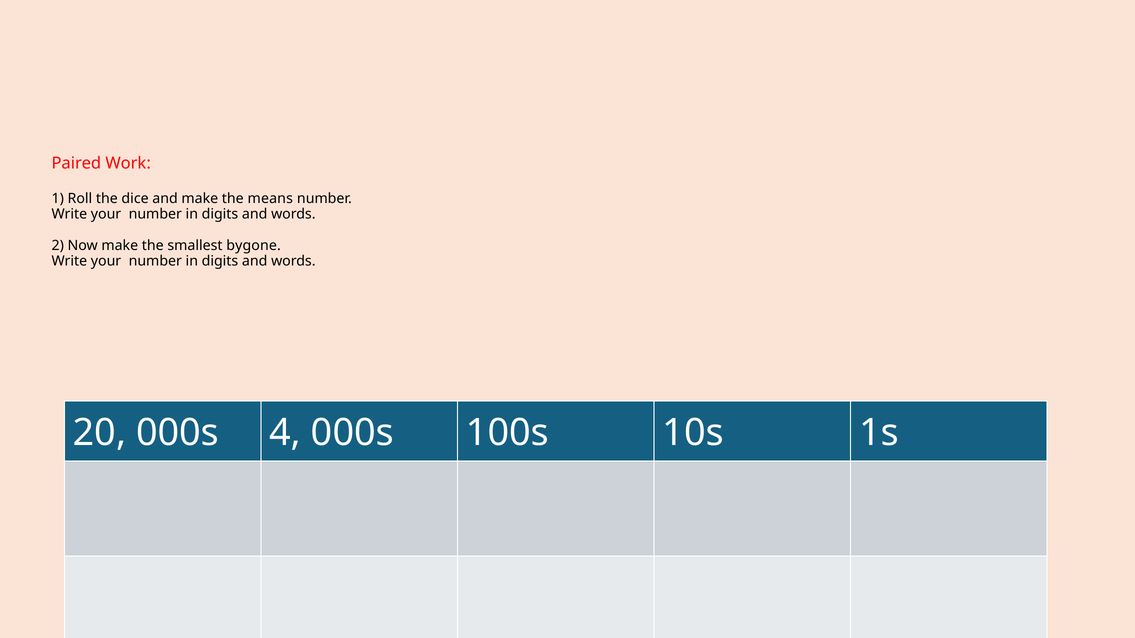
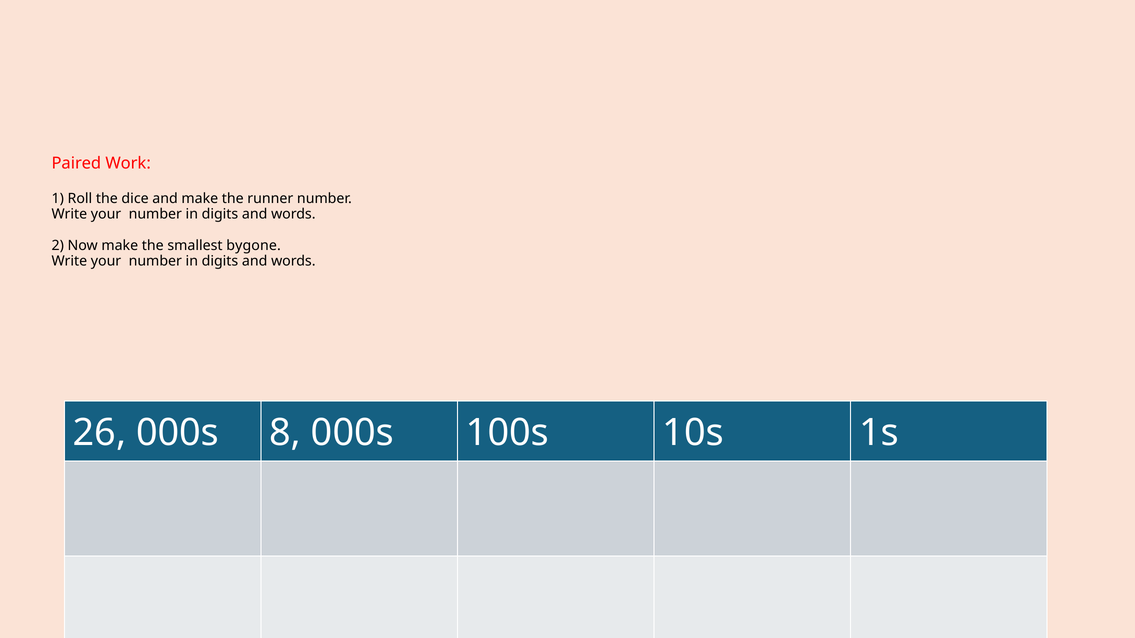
means: means -> runner
20: 20 -> 26
4: 4 -> 8
